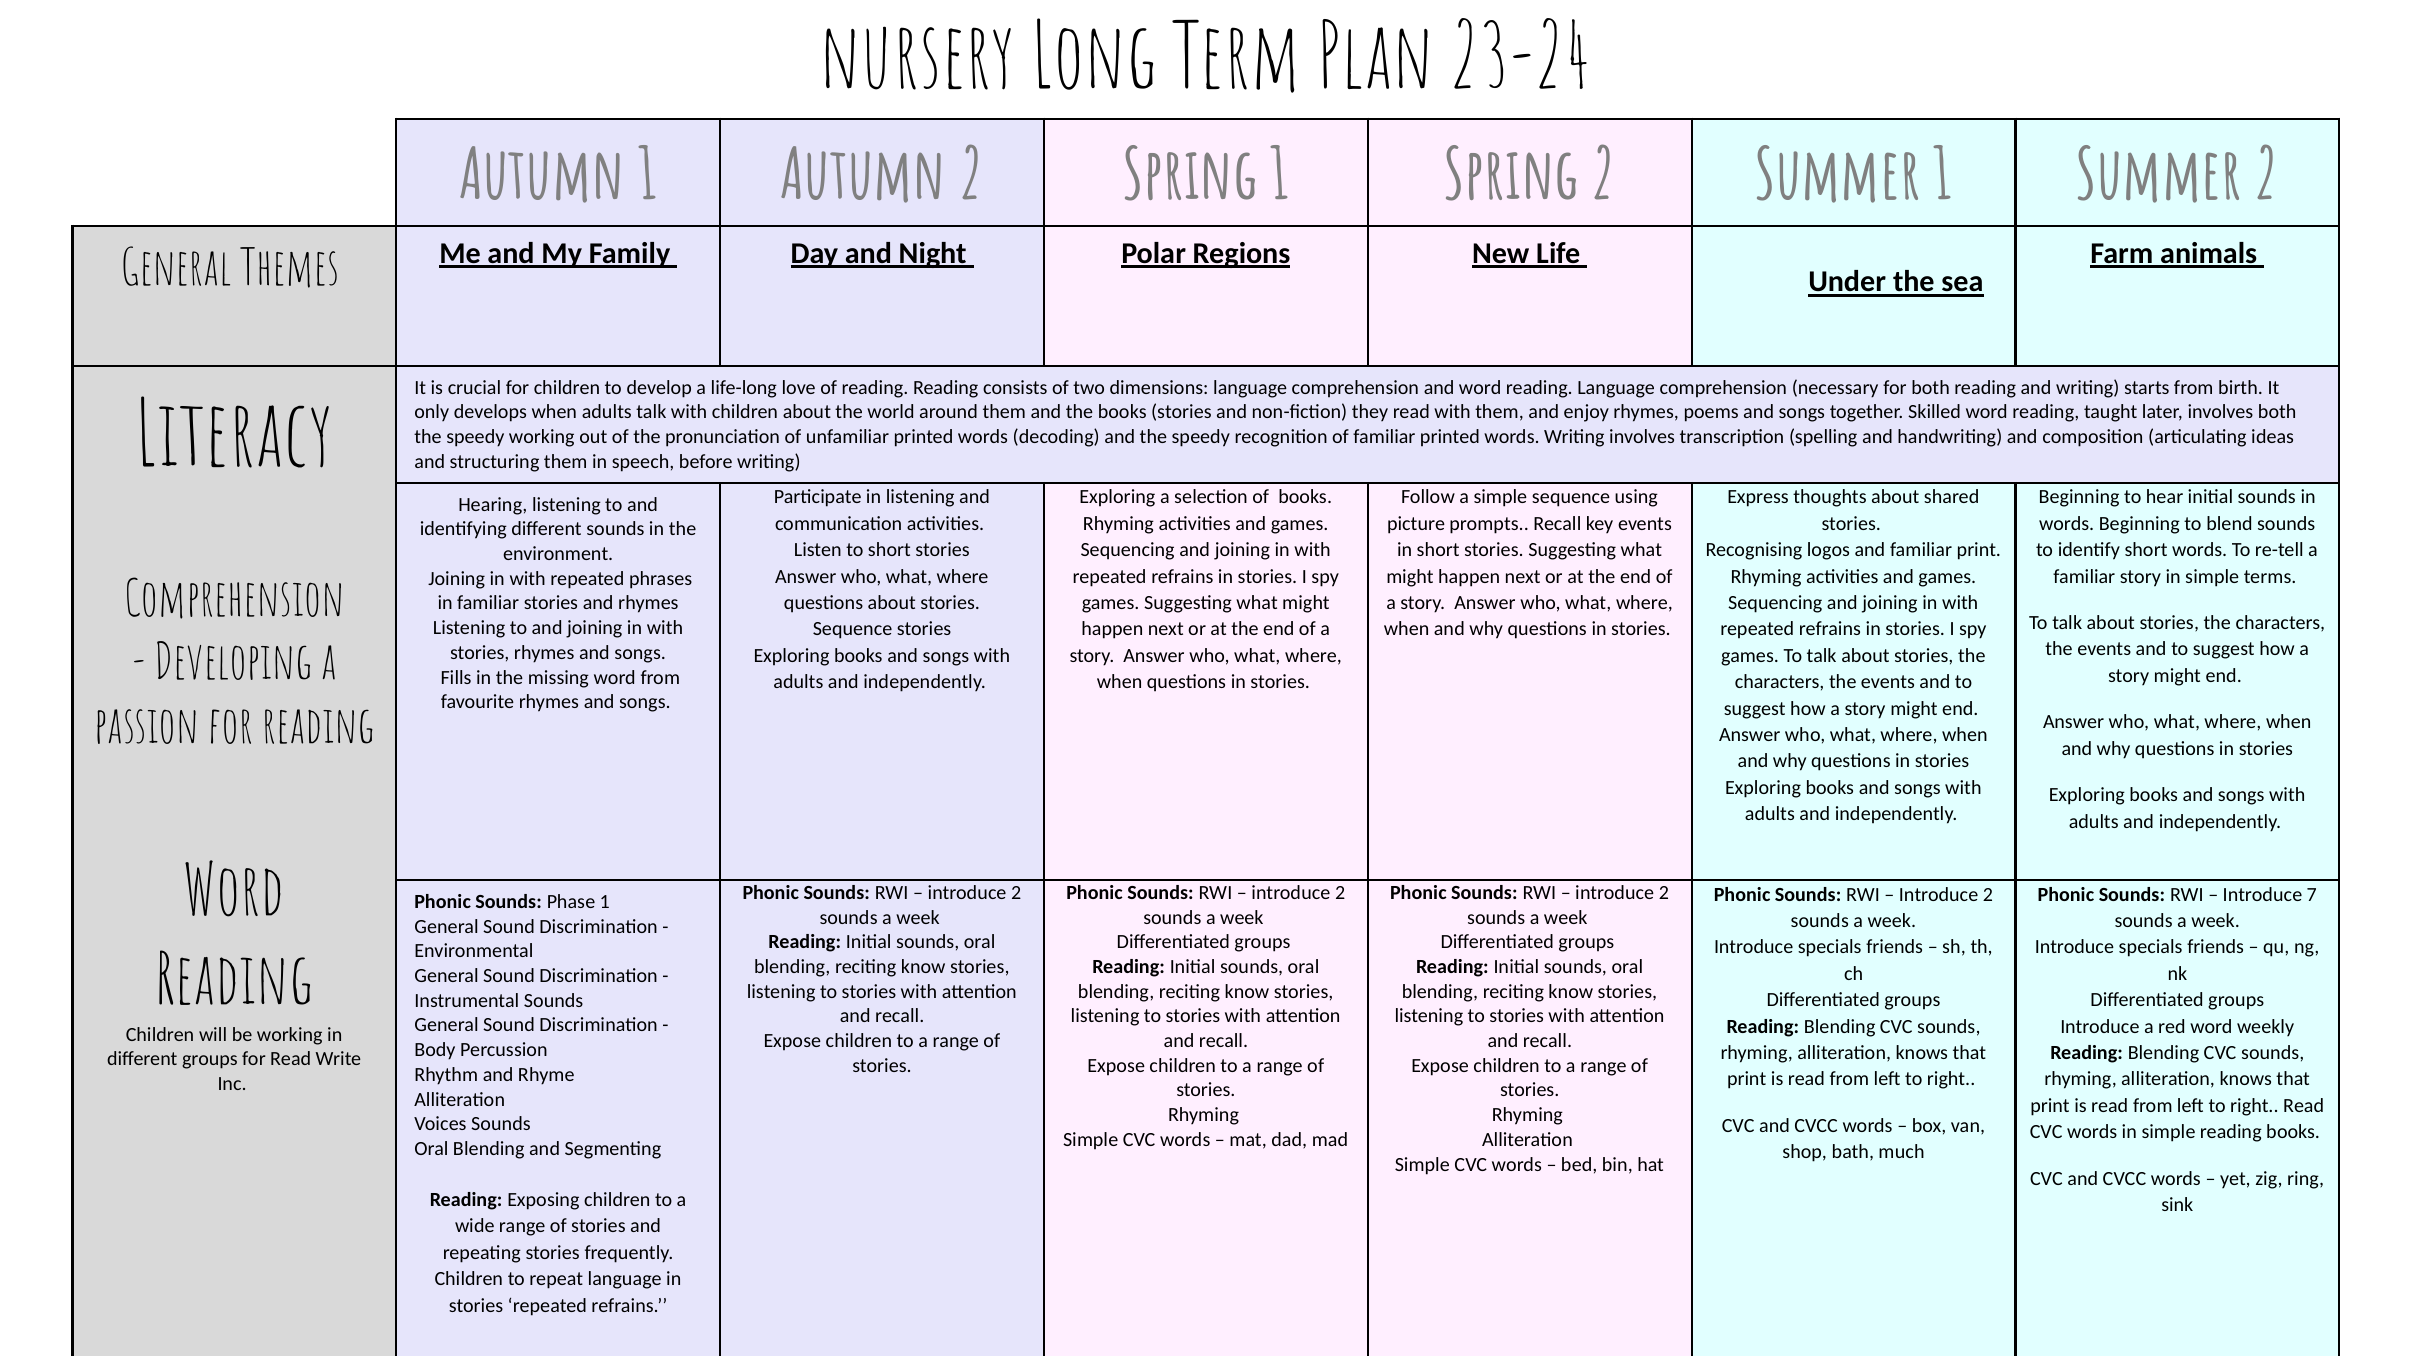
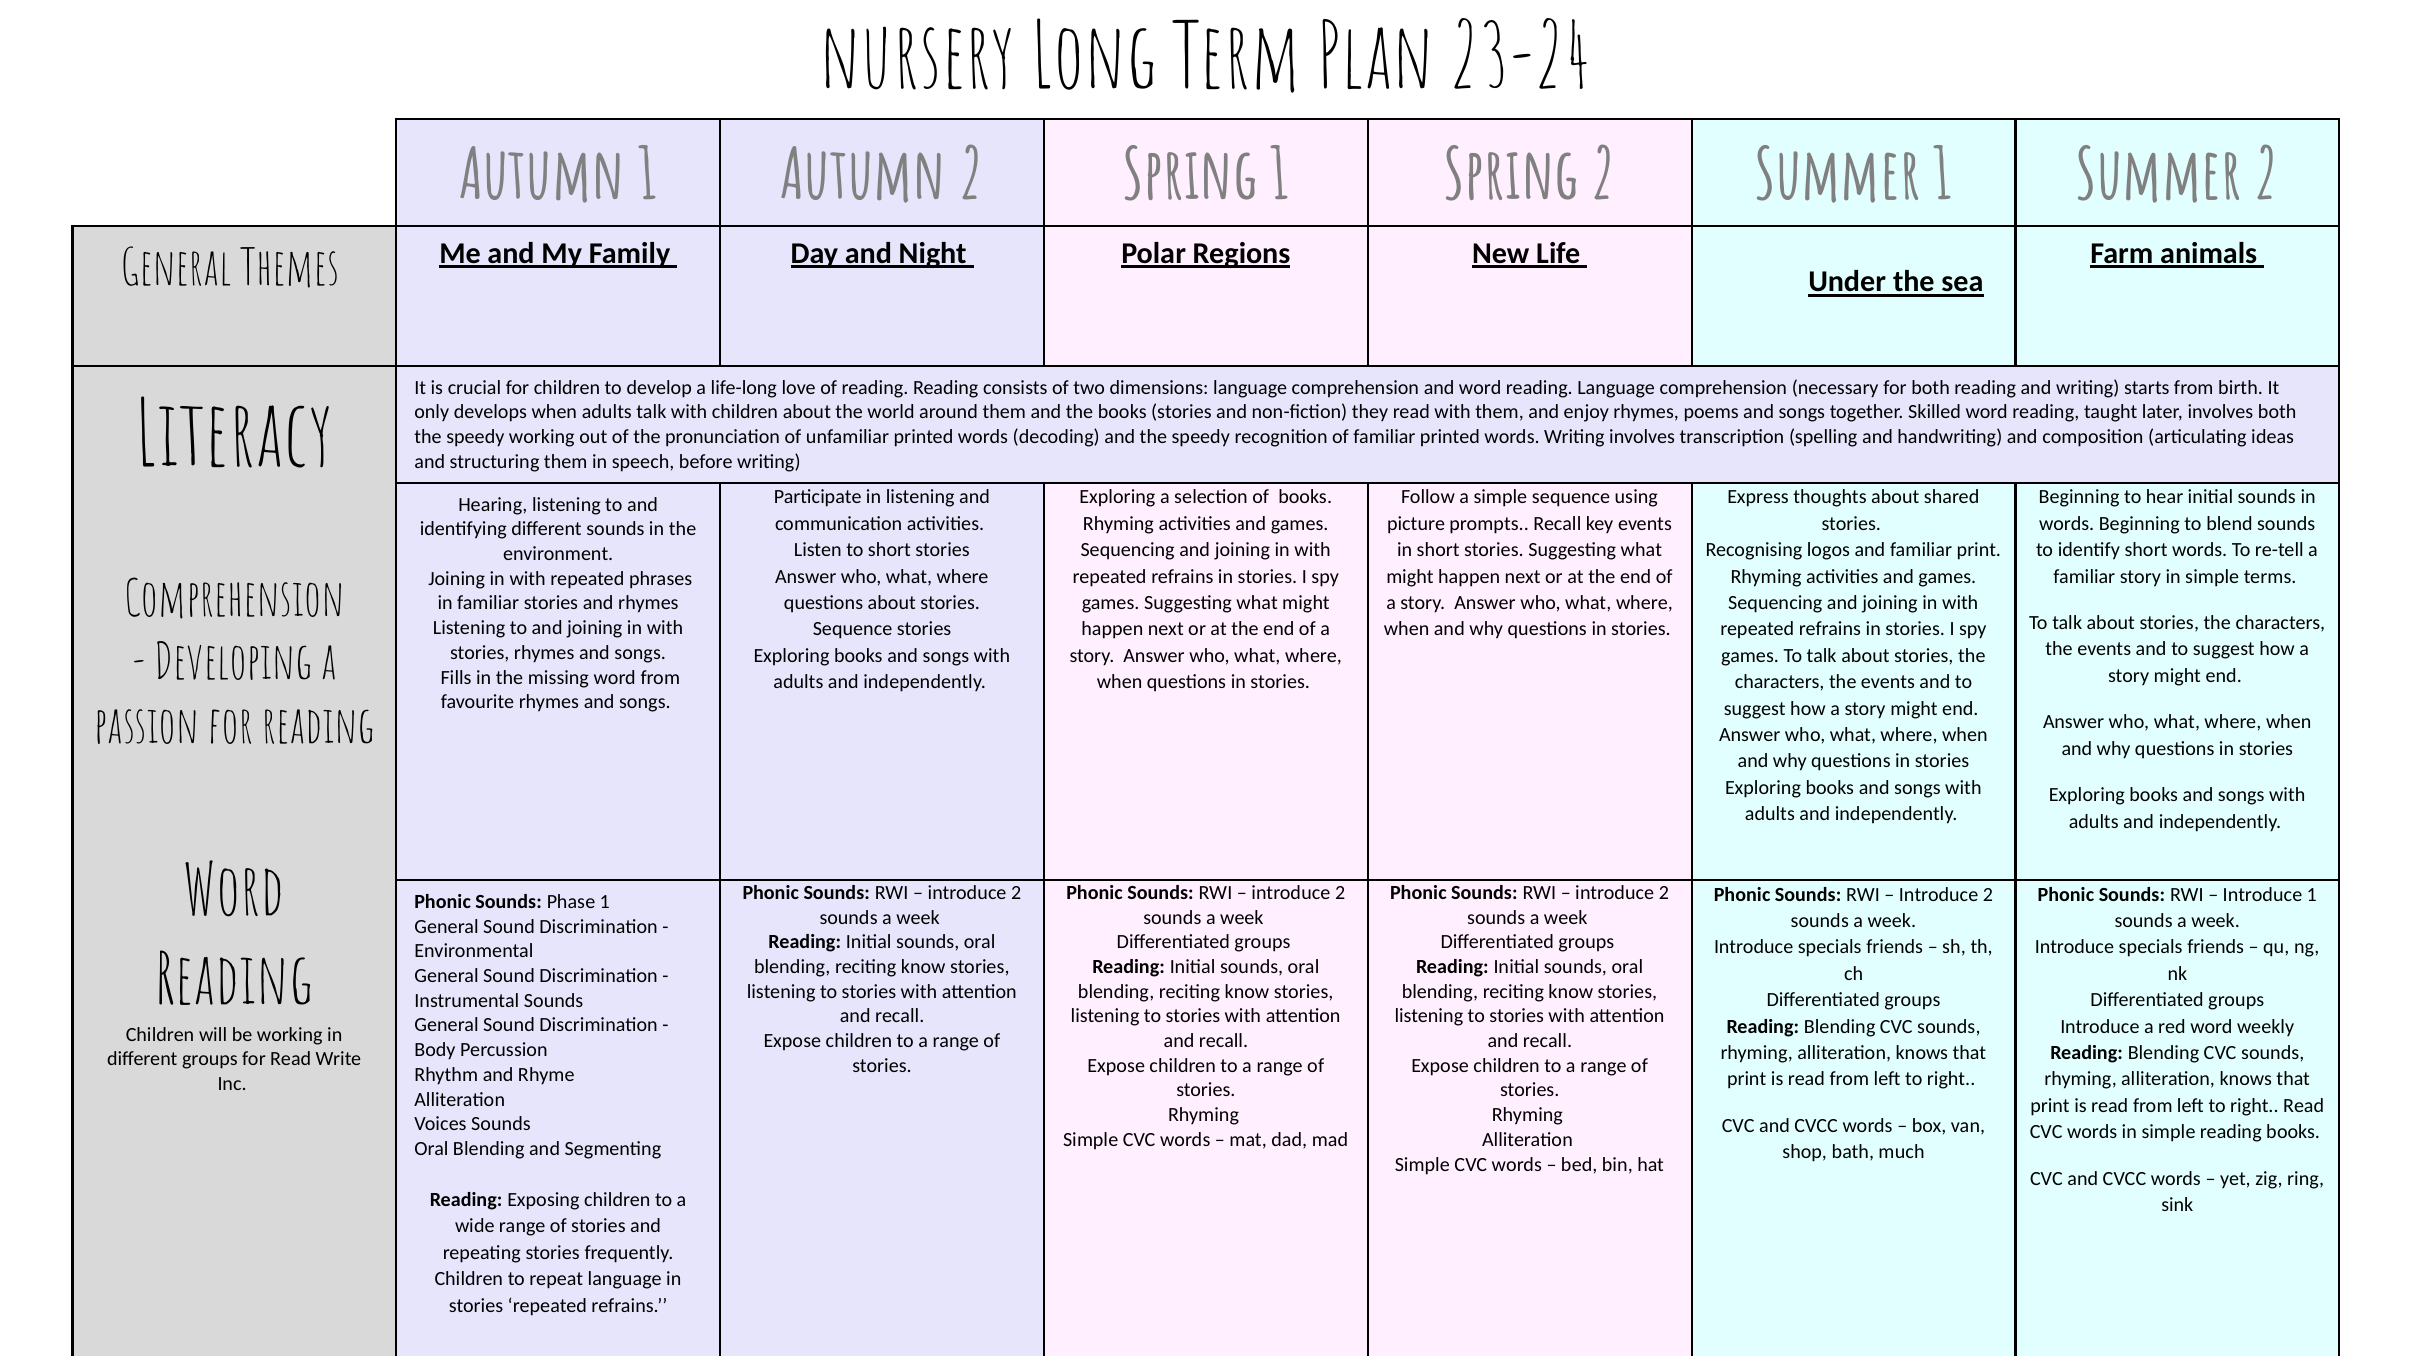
Introduce 7: 7 -> 1
